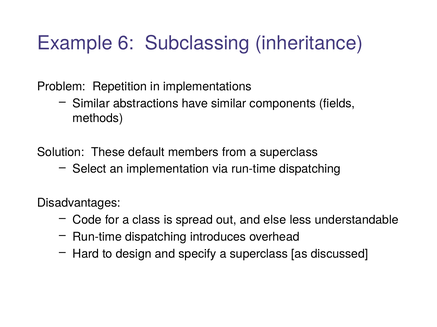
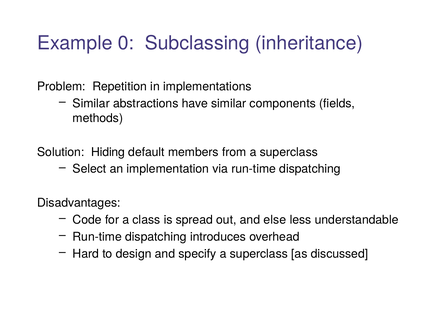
6: 6 -> 0
These: These -> Hiding
